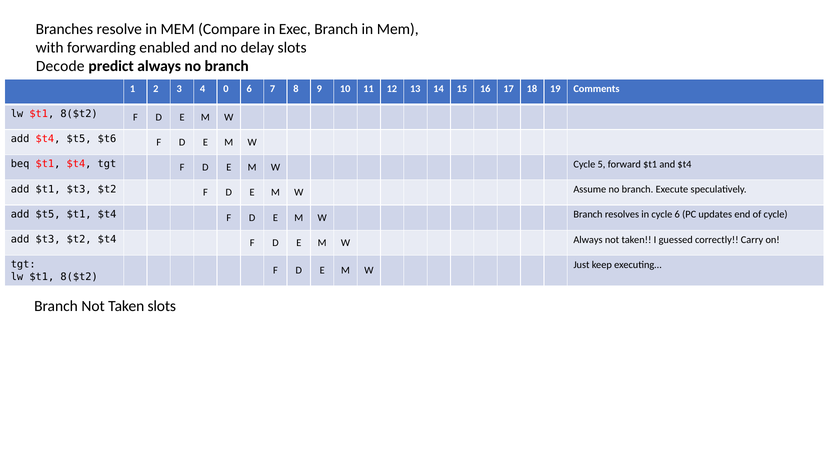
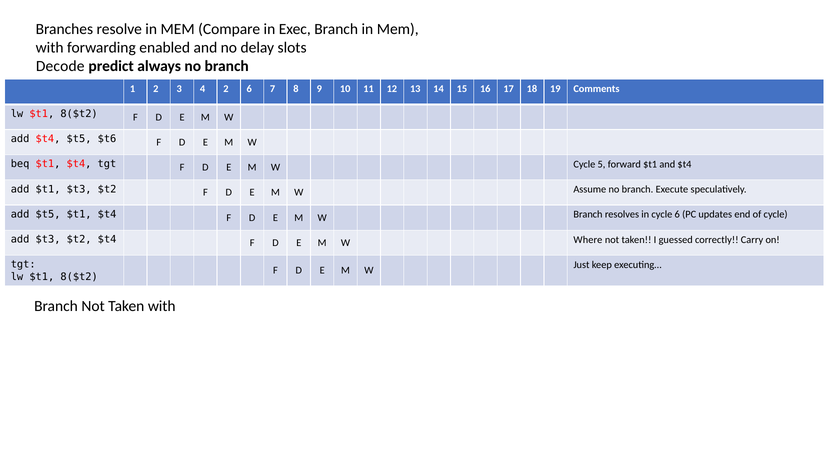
4 0: 0 -> 2
W Always: Always -> Where
Taken slots: slots -> with
